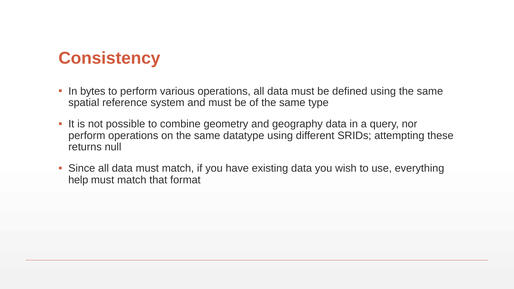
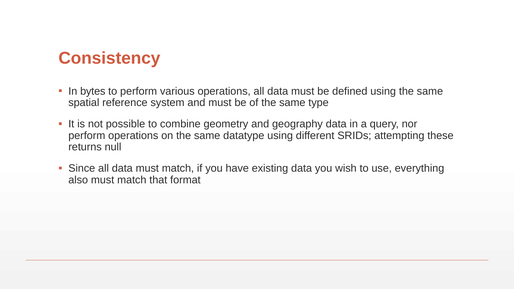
help: help -> also
